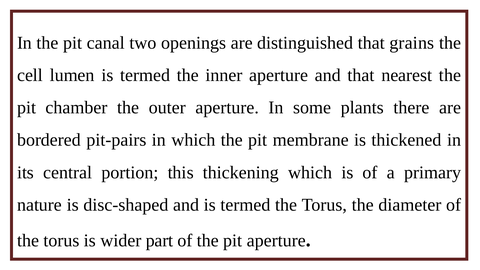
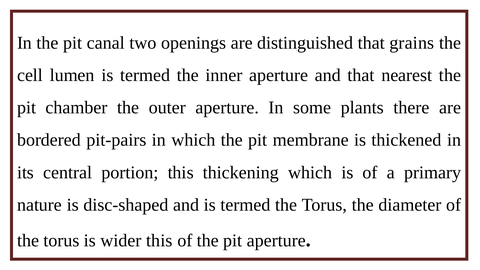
wider part: part -> this
